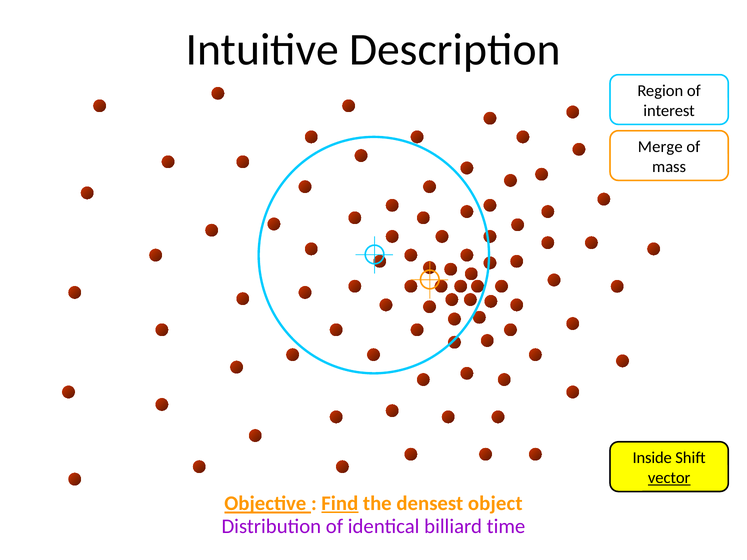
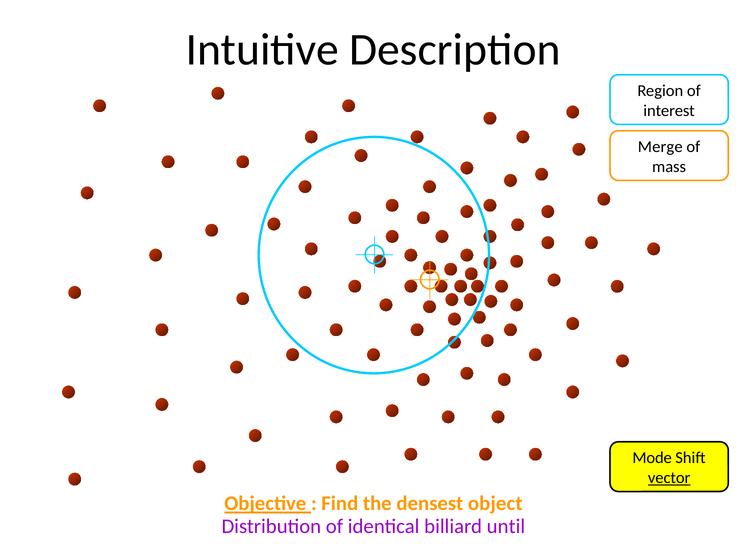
Inside: Inside -> Mode
Find underline: present -> none
time: time -> until
